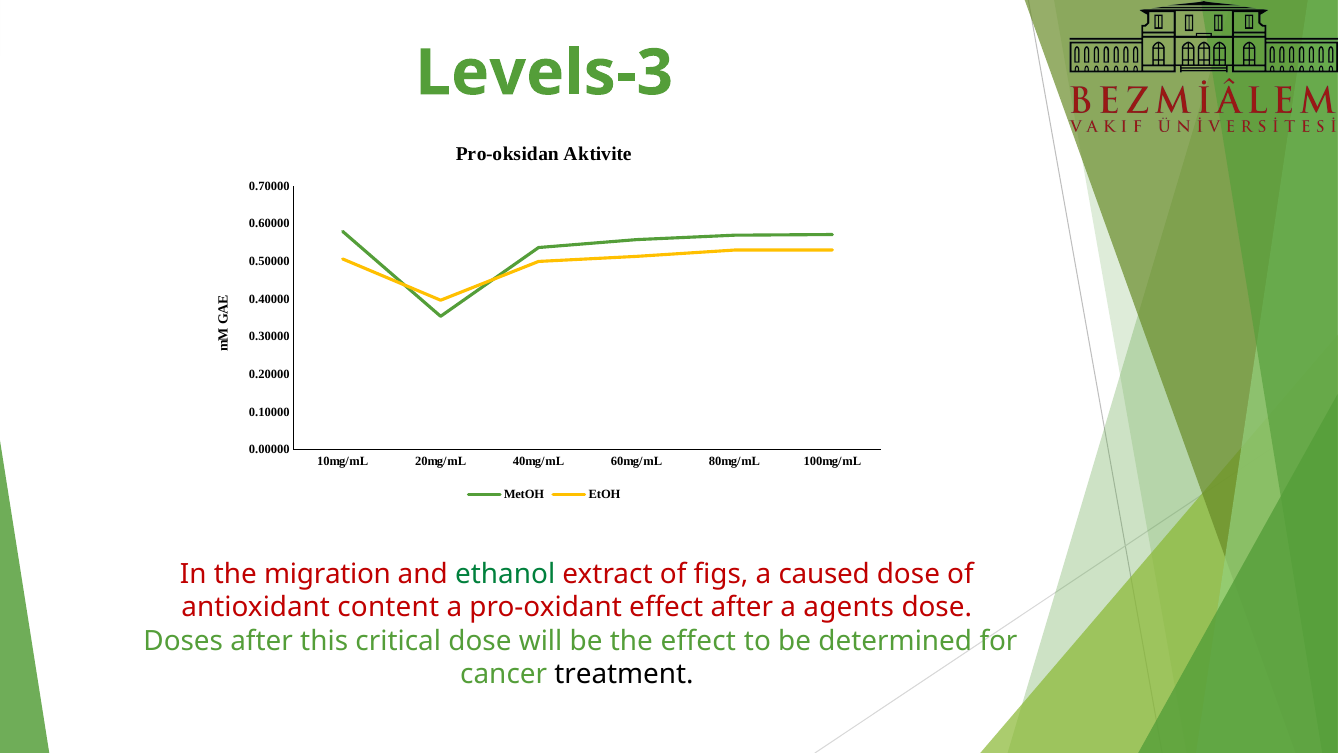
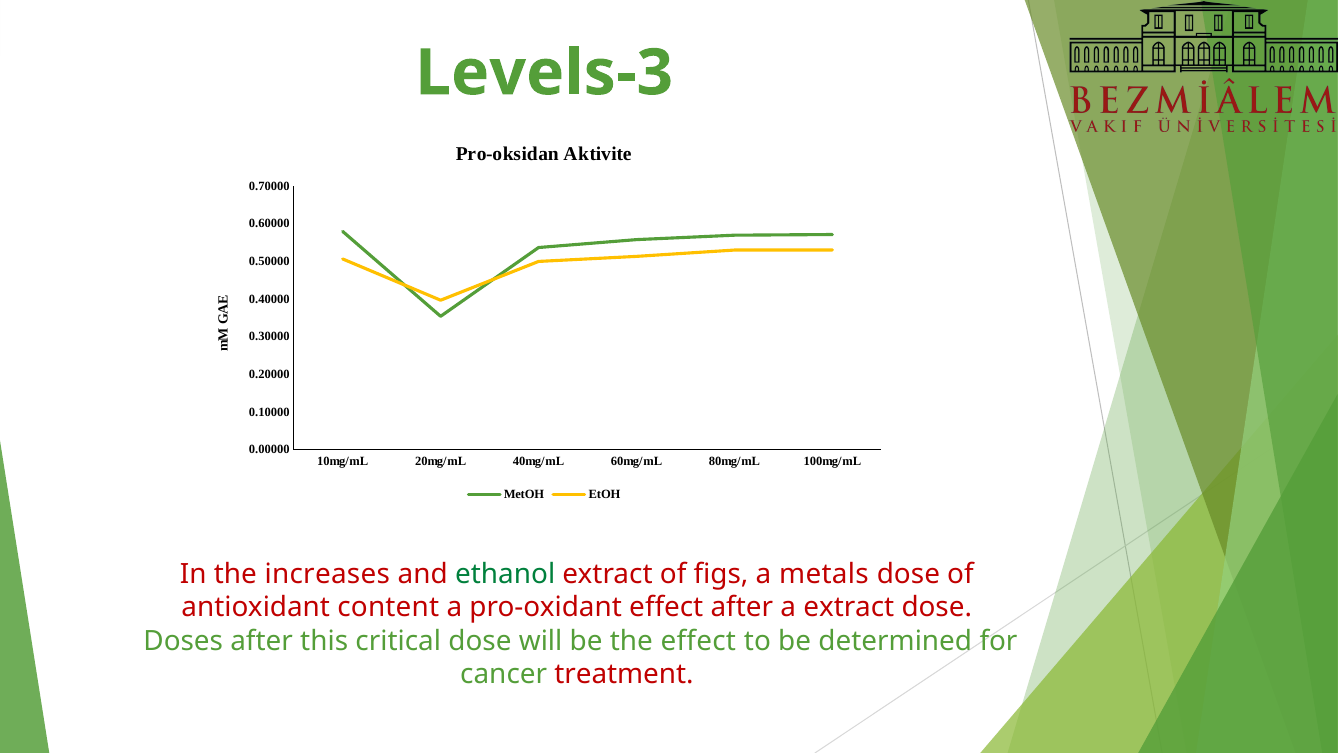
migration: migration -> increases
caused: caused -> metals
a agents: agents -> extract
treatment colour: black -> red
